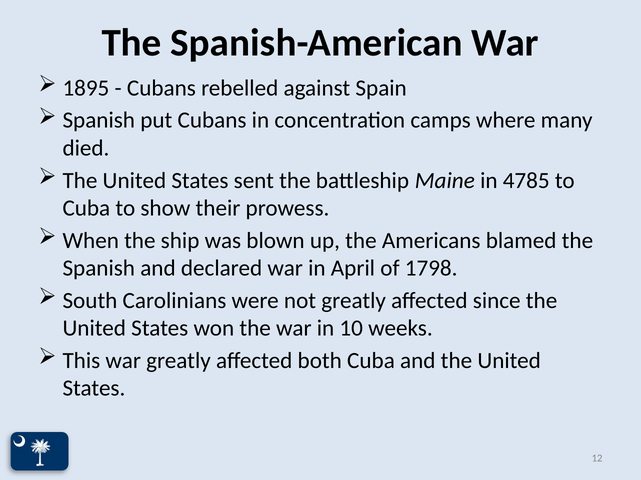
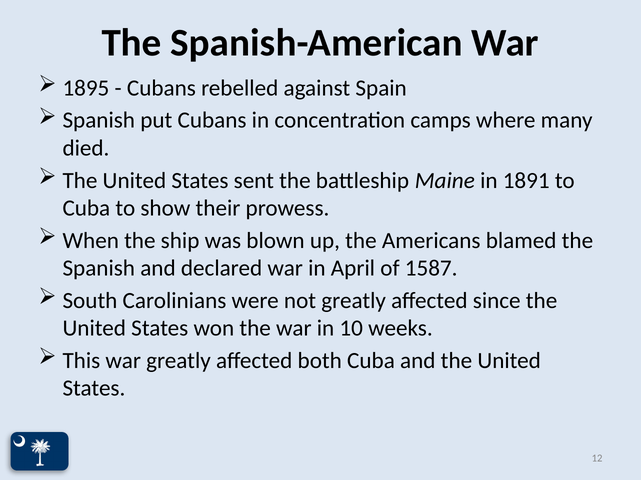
4785: 4785 -> 1891
1798: 1798 -> 1587
